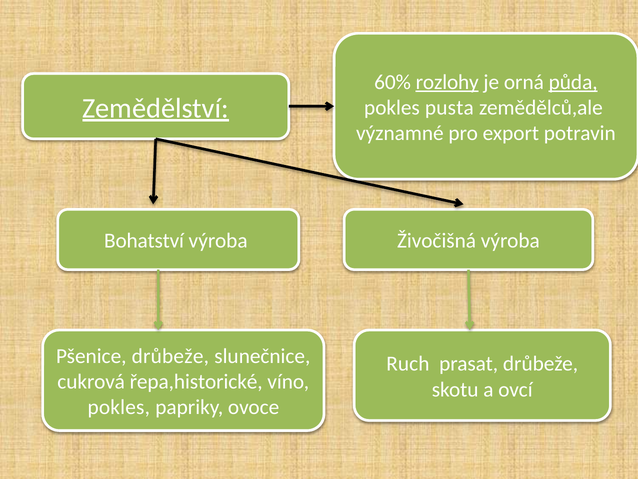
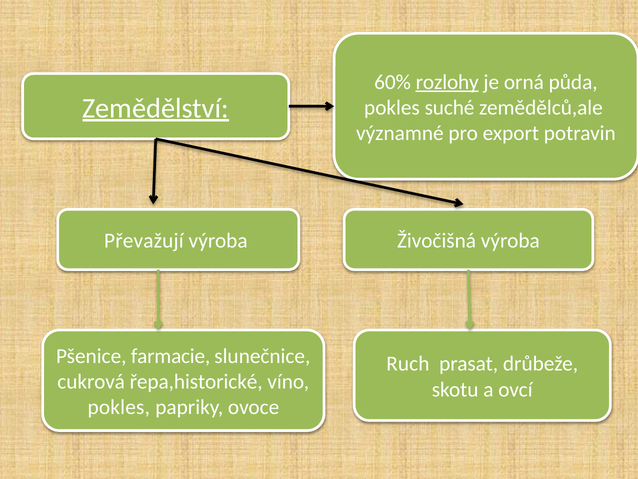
půda underline: present -> none
pusta: pusta -> suché
Bohatství: Bohatství -> Převažují
Pšenice drůbeže: drůbeže -> farmacie
